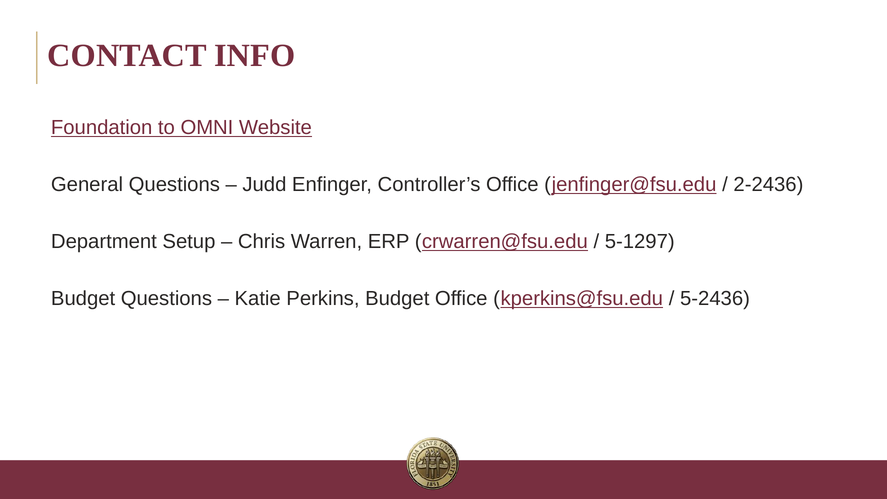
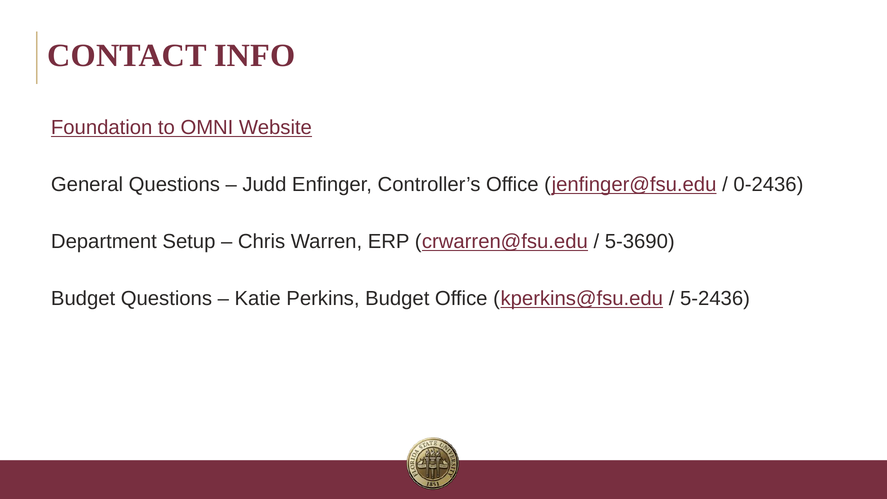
2-2436: 2-2436 -> 0-2436
5-1297: 5-1297 -> 5-3690
